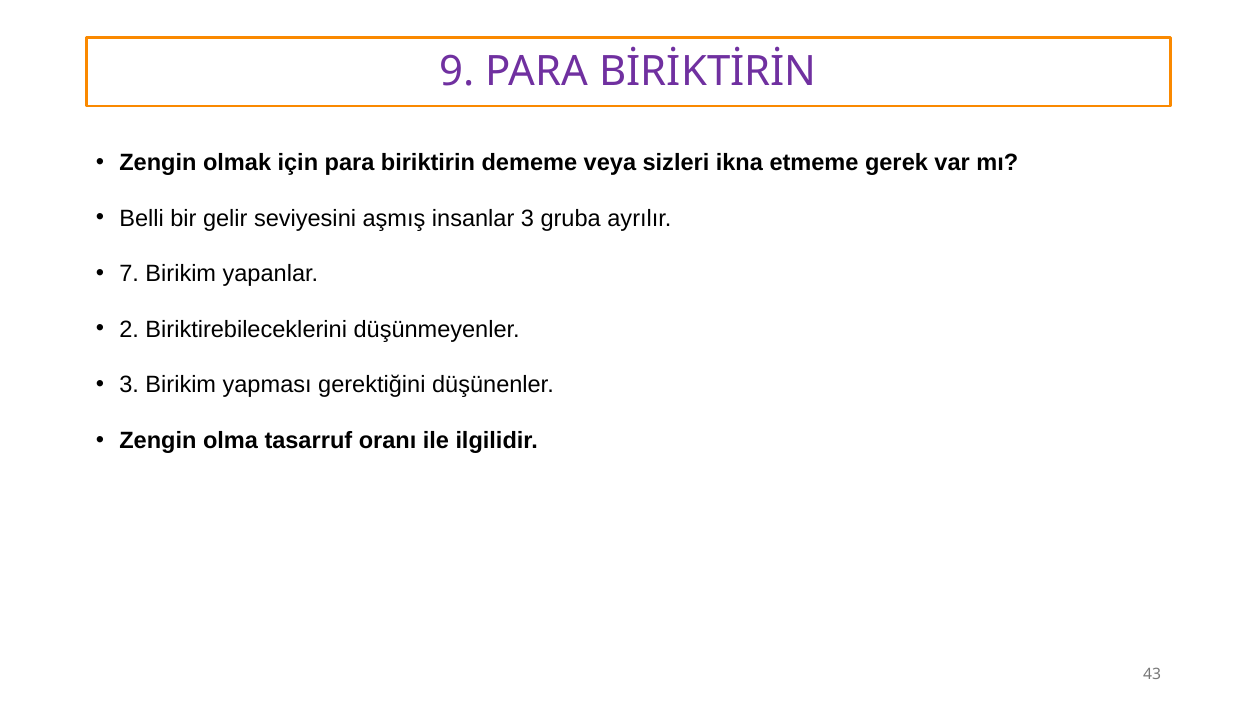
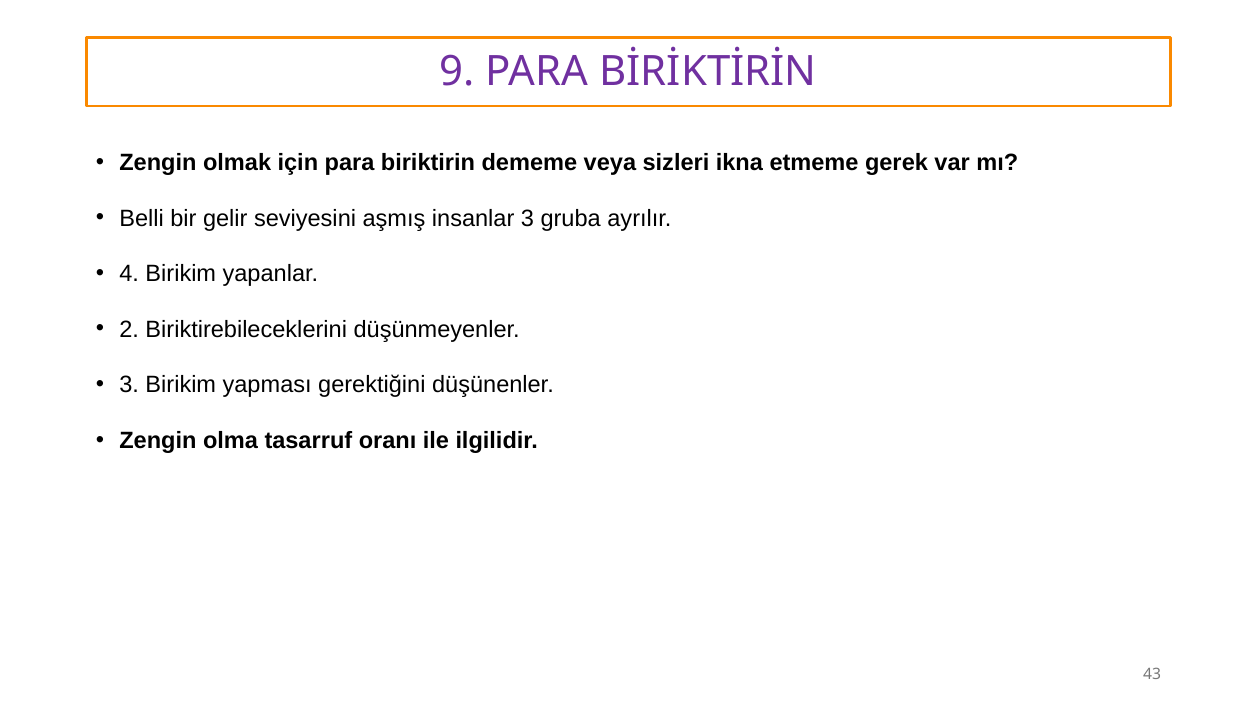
7: 7 -> 4
